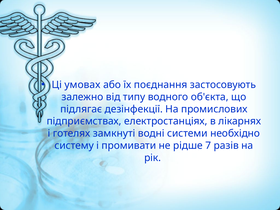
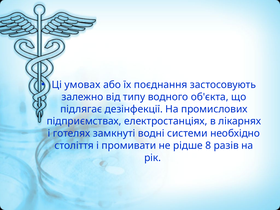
систему: систему -> століття
7: 7 -> 8
